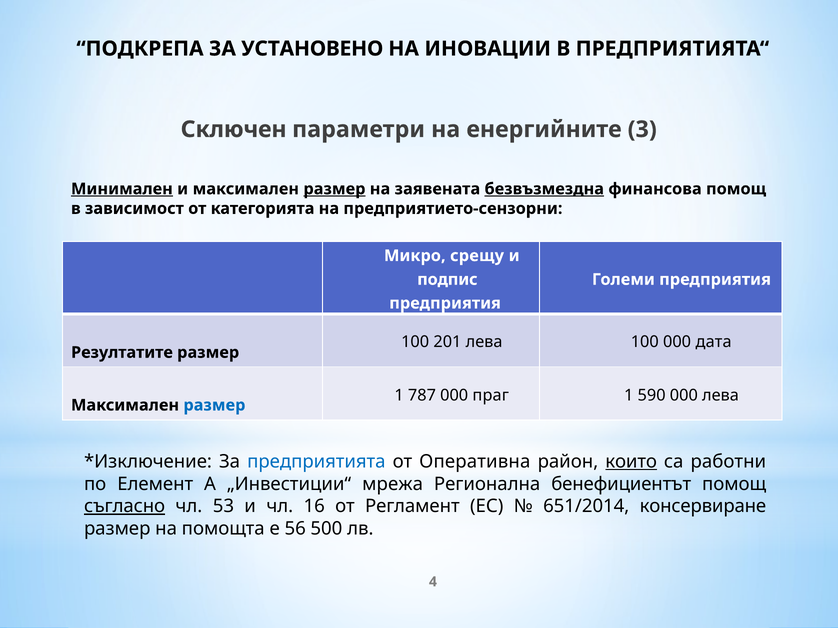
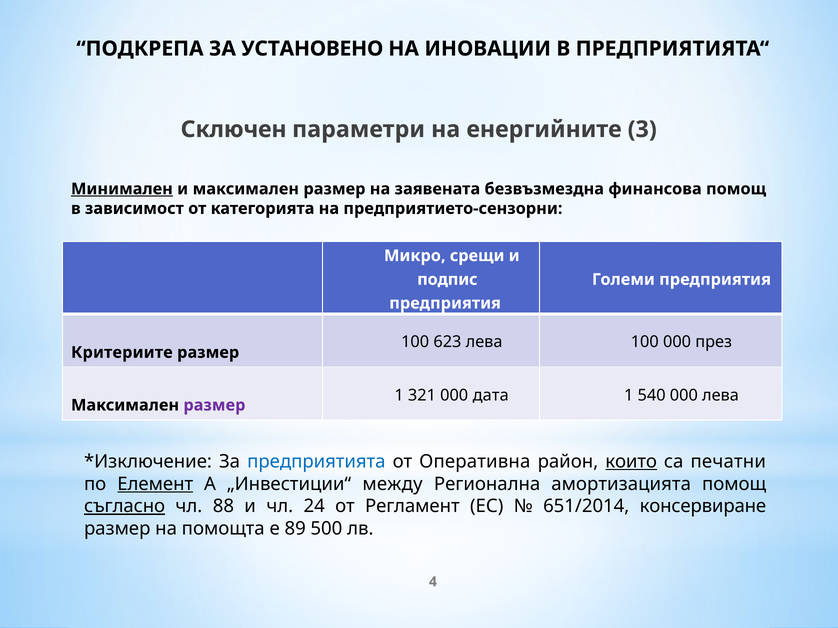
размер at (334, 189) underline: present -> none
безвъзмездна underline: present -> none
срещу: срещу -> срещи
201: 201 -> 623
дата: дата -> през
Резултатите: Резултатите -> Критериите
787: 787 -> 321
праг: праг -> дата
590: 590 -> 540
размер at (214, 406) colour: blue -> purple
работни: работни -> печатни
Елемент underline: none -> present
мрежа: мрежа -> между
бенефициентът: бенефициентът -> амортизацията
53: 53 -> 88
16: 16 -> 24
56: 56 -> 89
